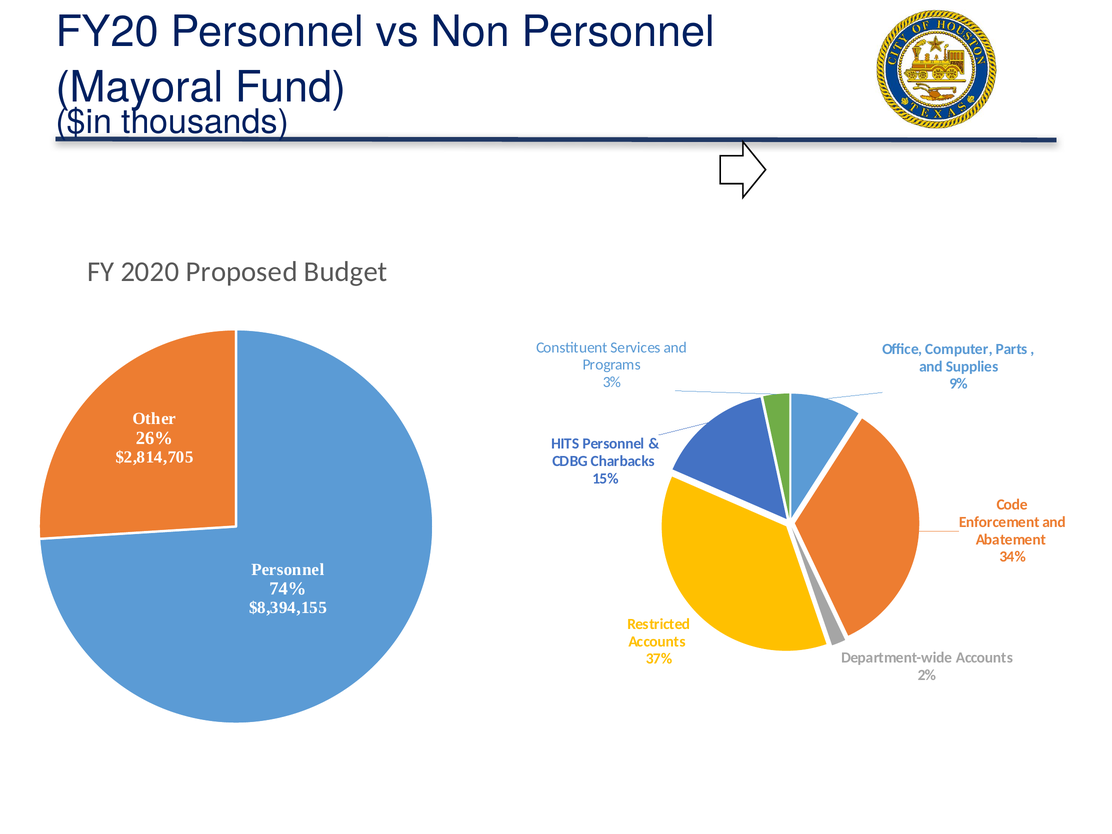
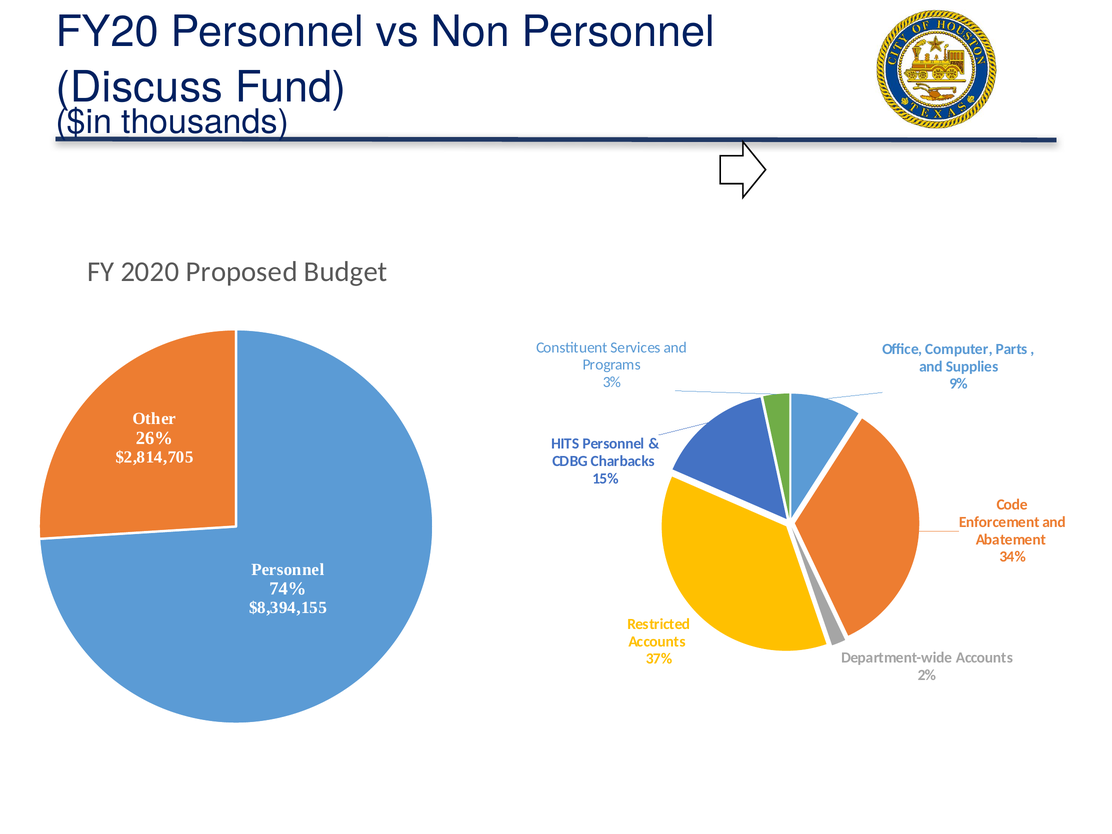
Mayoral: Mayoral -> Discuss
